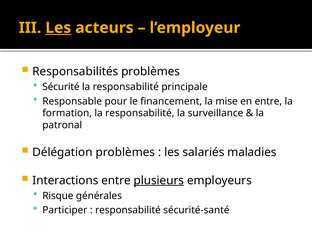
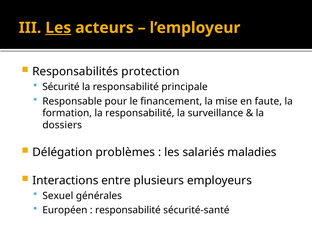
Responsabilités problèmes: problèmes -> protection
en entre: entre -> faute
patronal: patronal -> dossiers
plusieurs underline: present -> none
Risque: Risque -> Sexuel
Participer: Participer -> Européen
